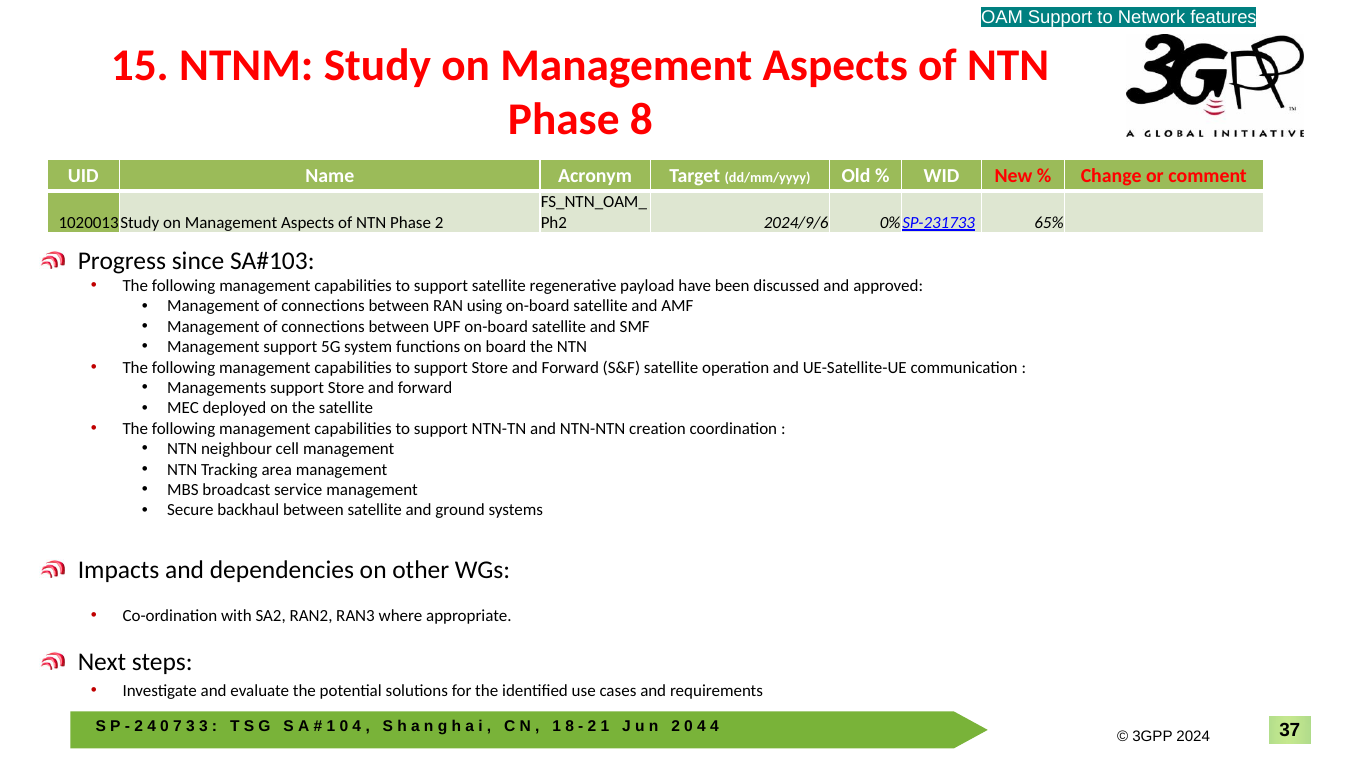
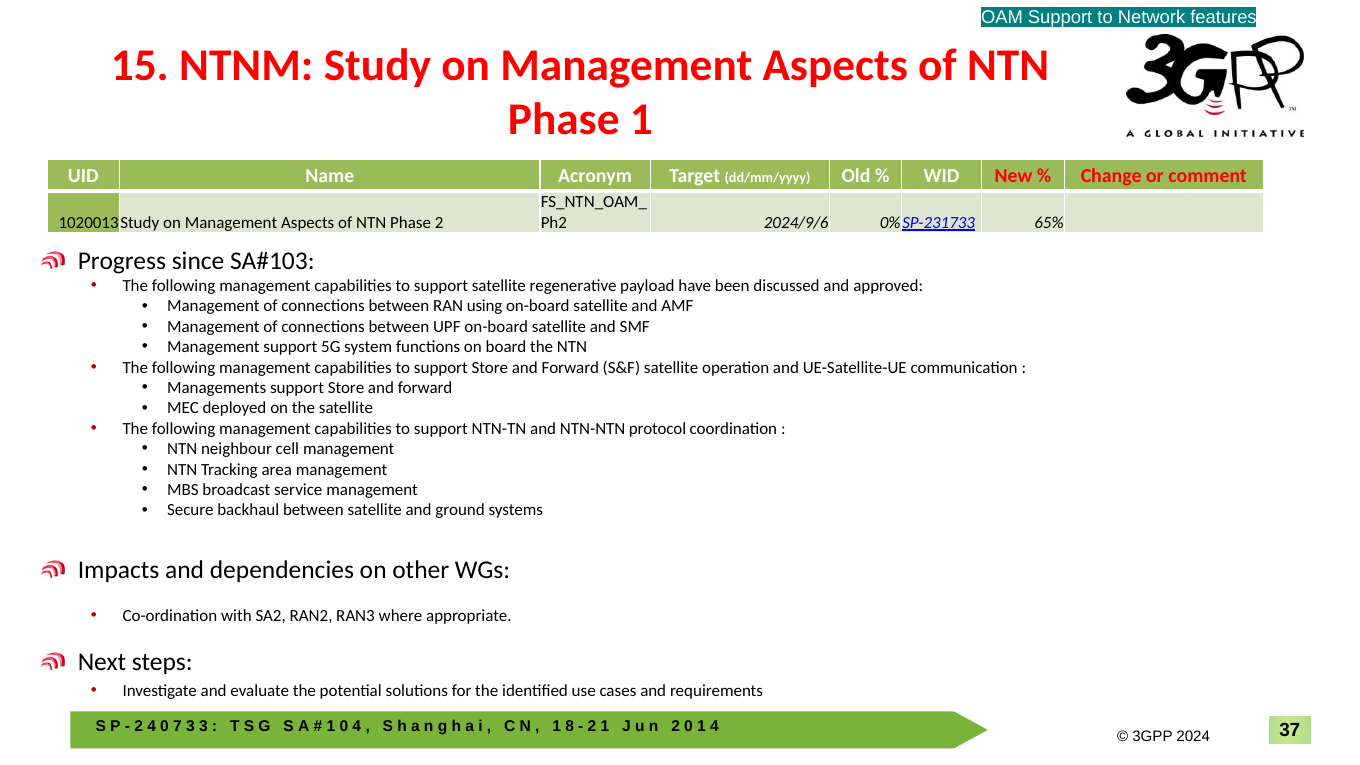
Phase 8: 8 -> 1
creation: creation -> protocol
4 at (701, 727): 4 -> 1
